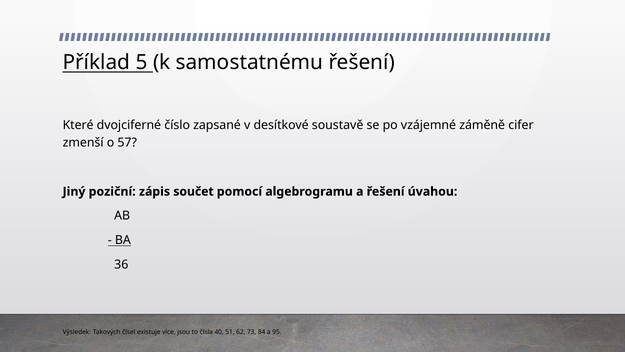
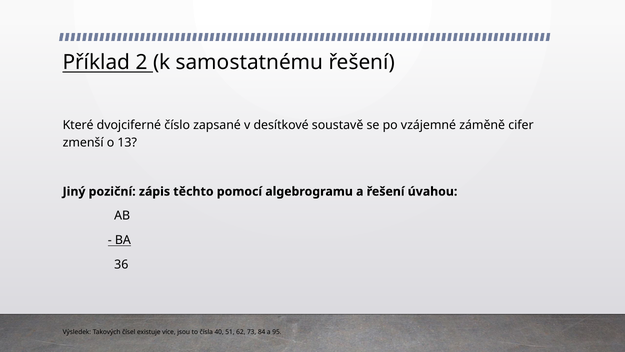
5: 5 -> 2
57: 57 -> 13
součet: součet -> těchto
